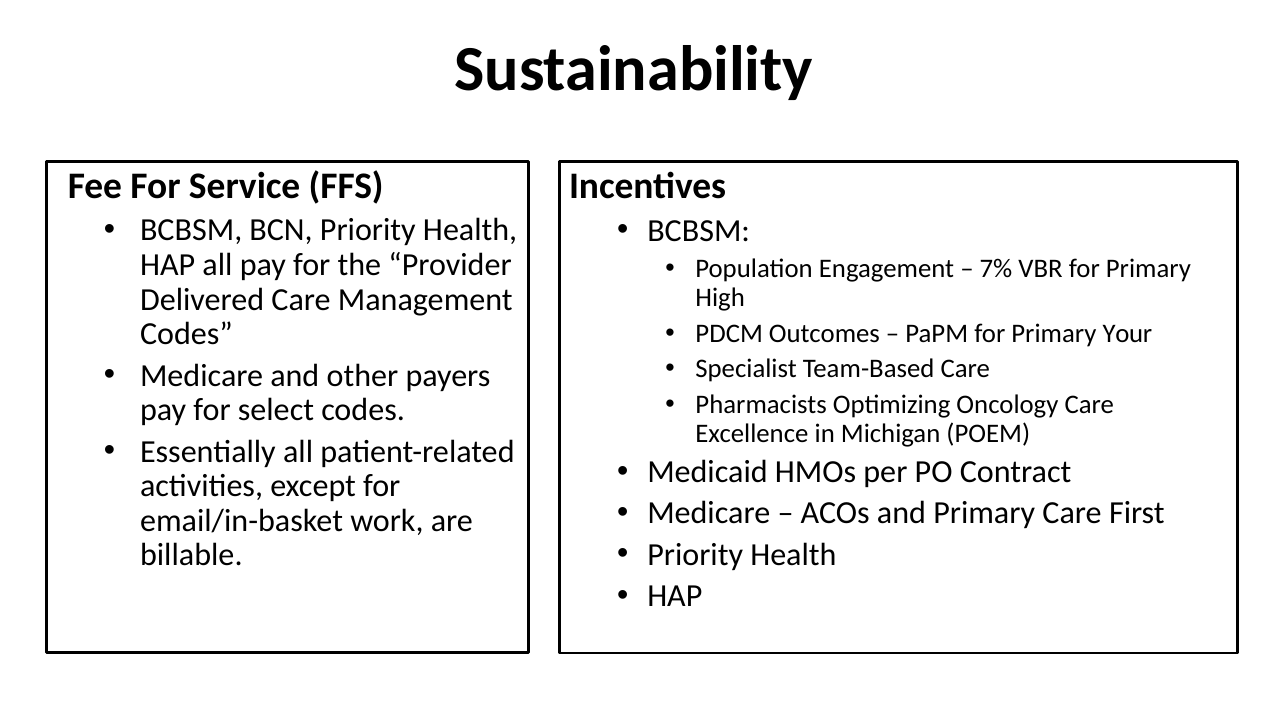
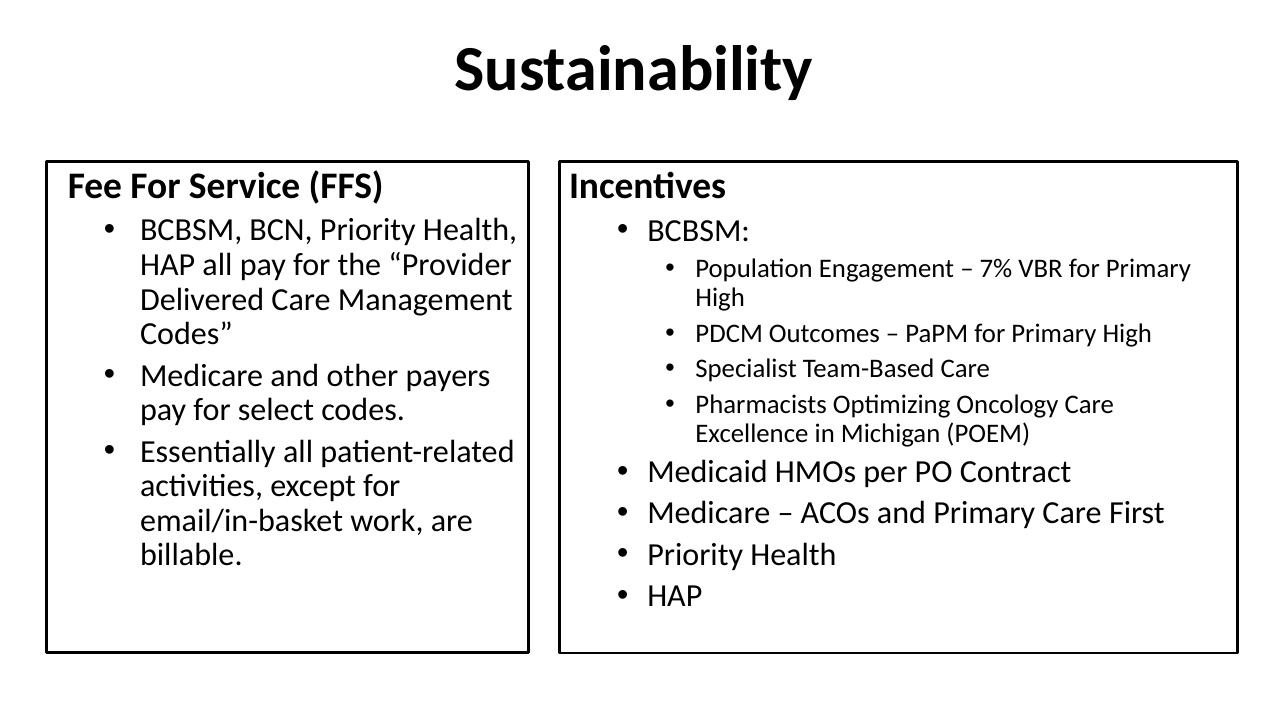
PaPM for Primary Your: Your -> High
